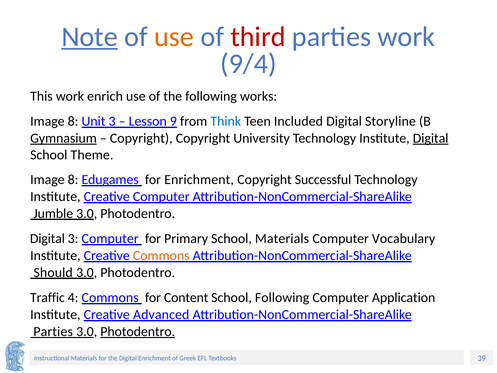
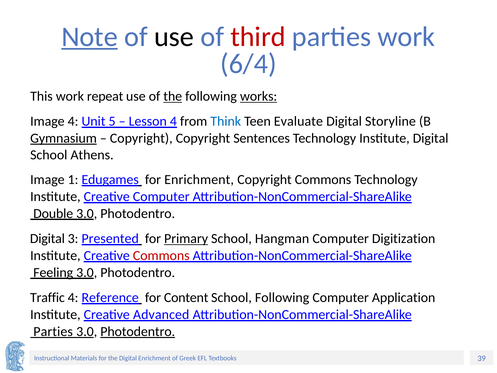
use at (174, 37) colour: orange -> black
9/4: 9/4 -> 6/4
enrich: enrich -> repeat
the at (173, 96) underline: none -> present
works underline: none -> present
8 at (73, 121): 8 -> 4
Unit 3: 3 -> 5
Lesson 9: 9 -> 4
Included: Included -> Evaluate
University: University -> Sentences
Digital at (431, 138) underline: present -> none
Theme: Theme -> Athens
8 at (73, 180): 8 -> 1
Copyright Successful: Successful -> Commons
Jumble: Jumble -> Double
3 Computer: Computer -> Presented
Primary underline: none -> present
School Materials: Materials -> Hangman
Vocabulary: Vocabulary -> Digitization
Commons at (161, 255) colour: orange -> red
Should: Should -> Feeling
4 Commons: Commons -> Reference
